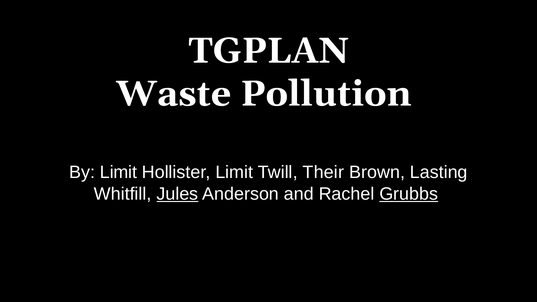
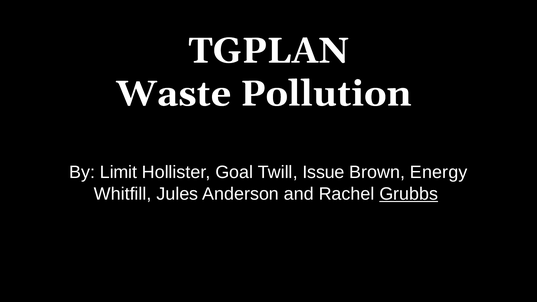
Hollister Limit: Limit -> Goal
Their: Their -> Issue
Lasting: Lasting -> Energy
Jules underline: present -> none
